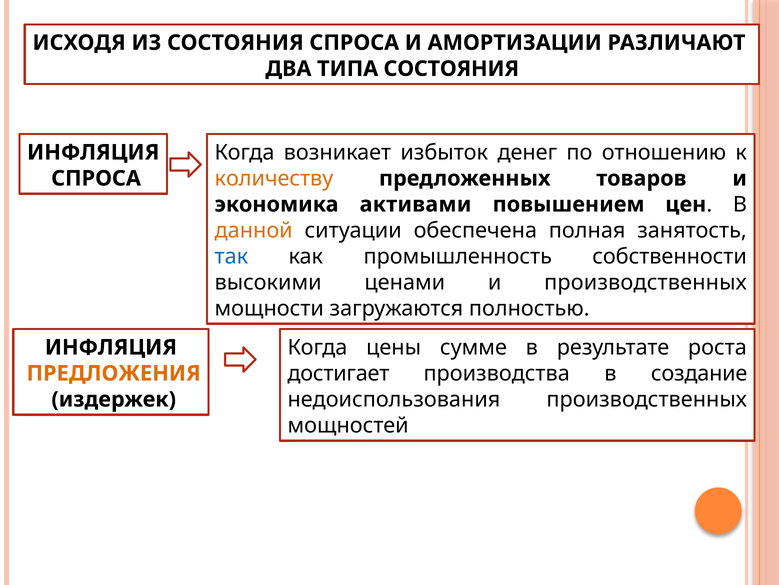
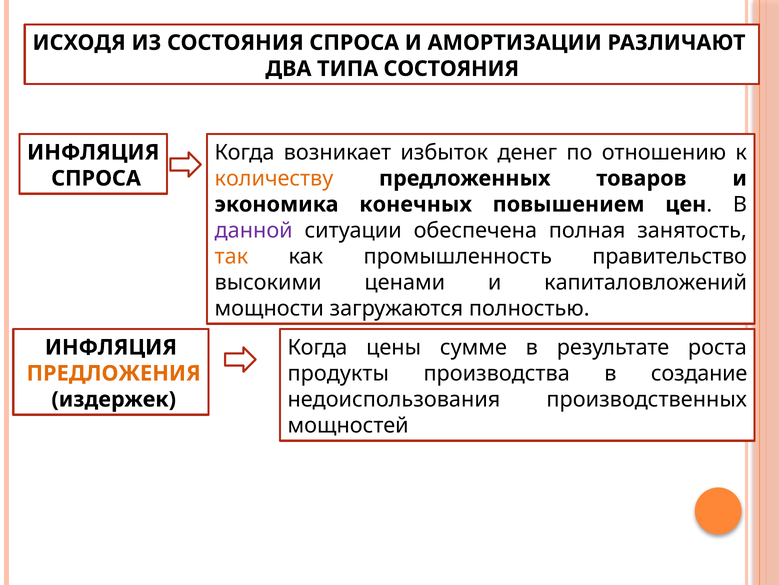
активами: активами -> конечных
данной colour: orange -> purple
так colour: blue -> orange
собственности: собственности -> правительство
и производственных: производственных -> капиталовложений
достигает: достигает -> продукты
